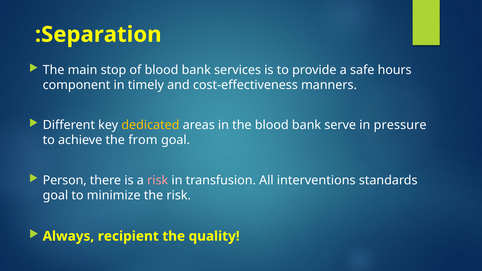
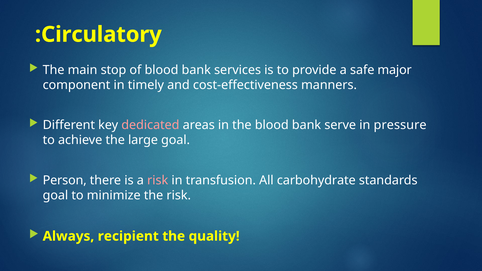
Separation: Separation -> Circulatory
hours: hours -> major
dedicated colour: yellow -> pink
from: from -> large
interventions: interventions -> carbohydrate
